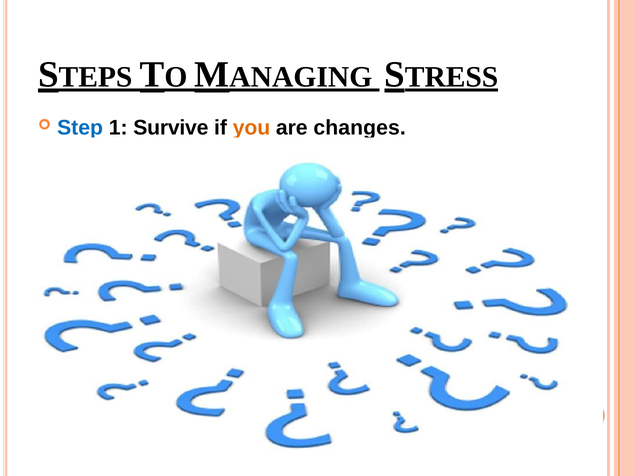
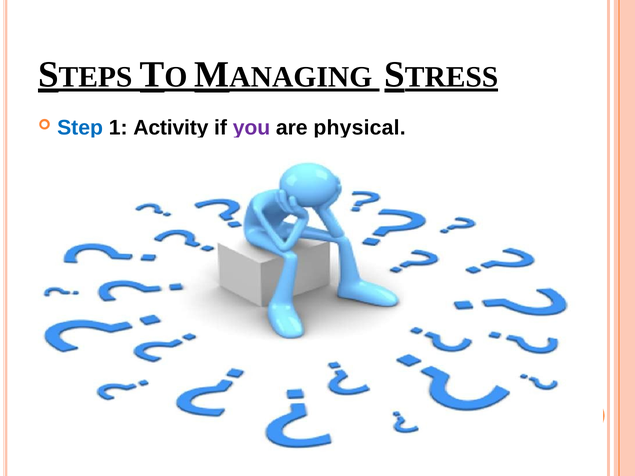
Survive: Survive -> Activity
you colour: orange -> purple
changes: changes -> physical
